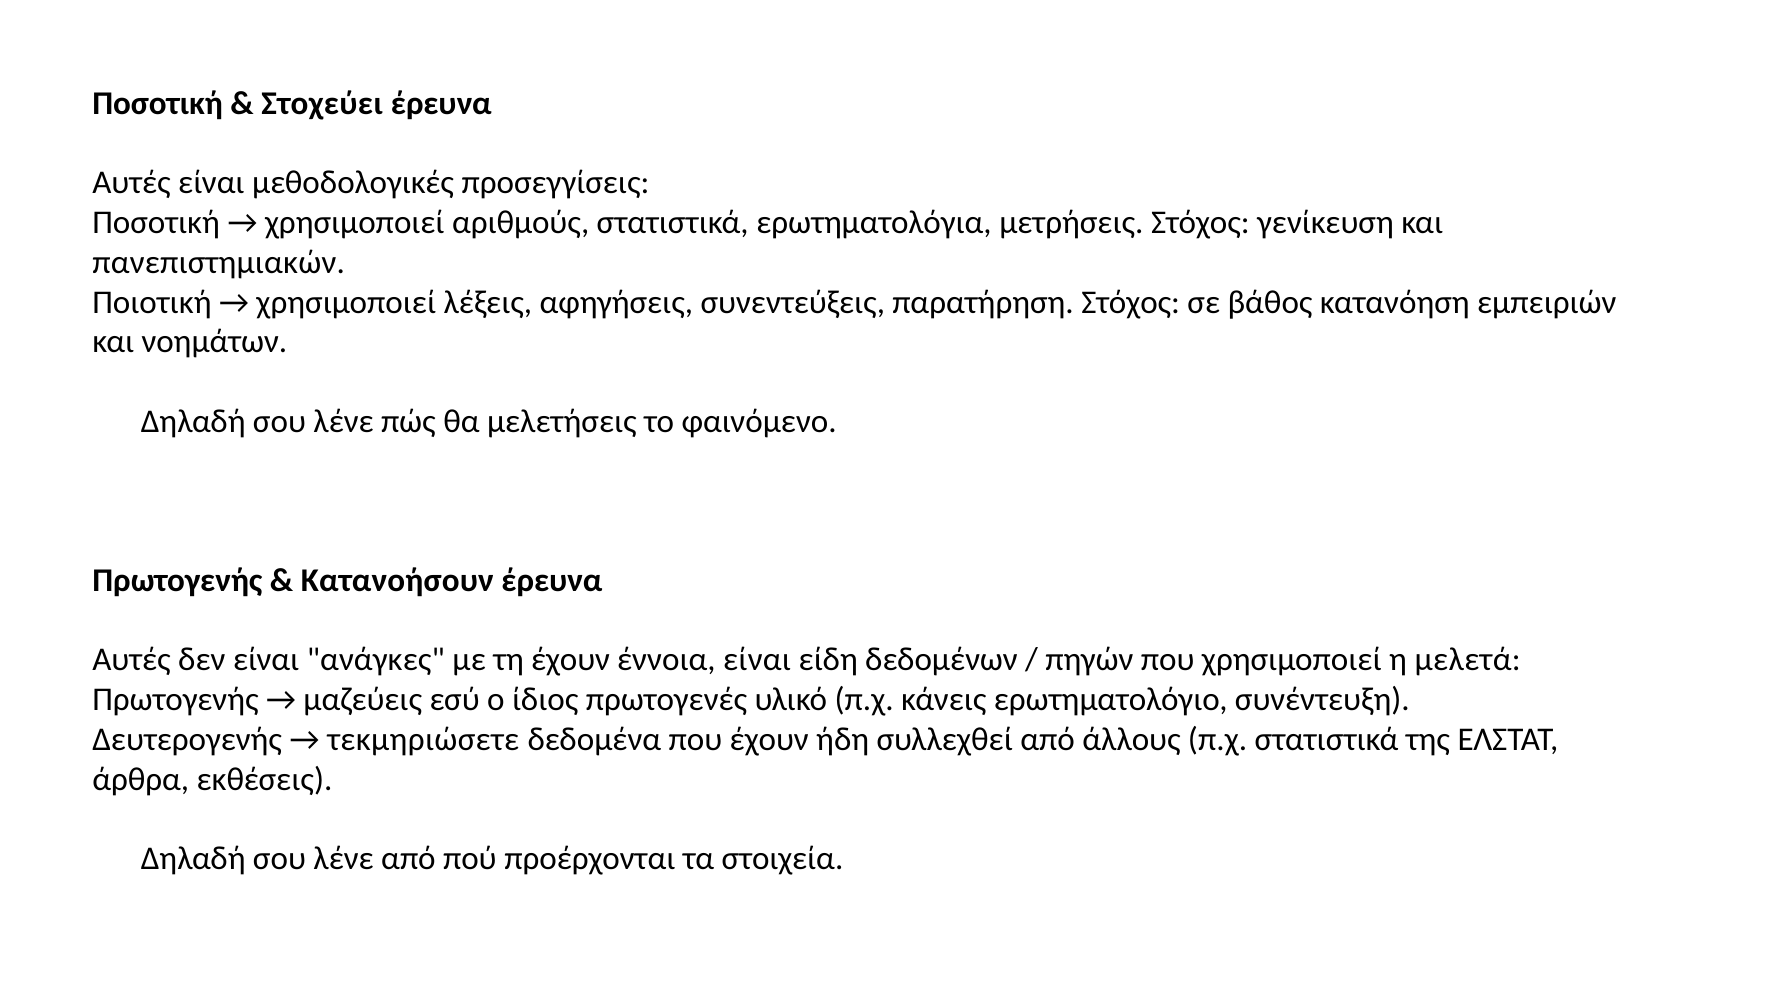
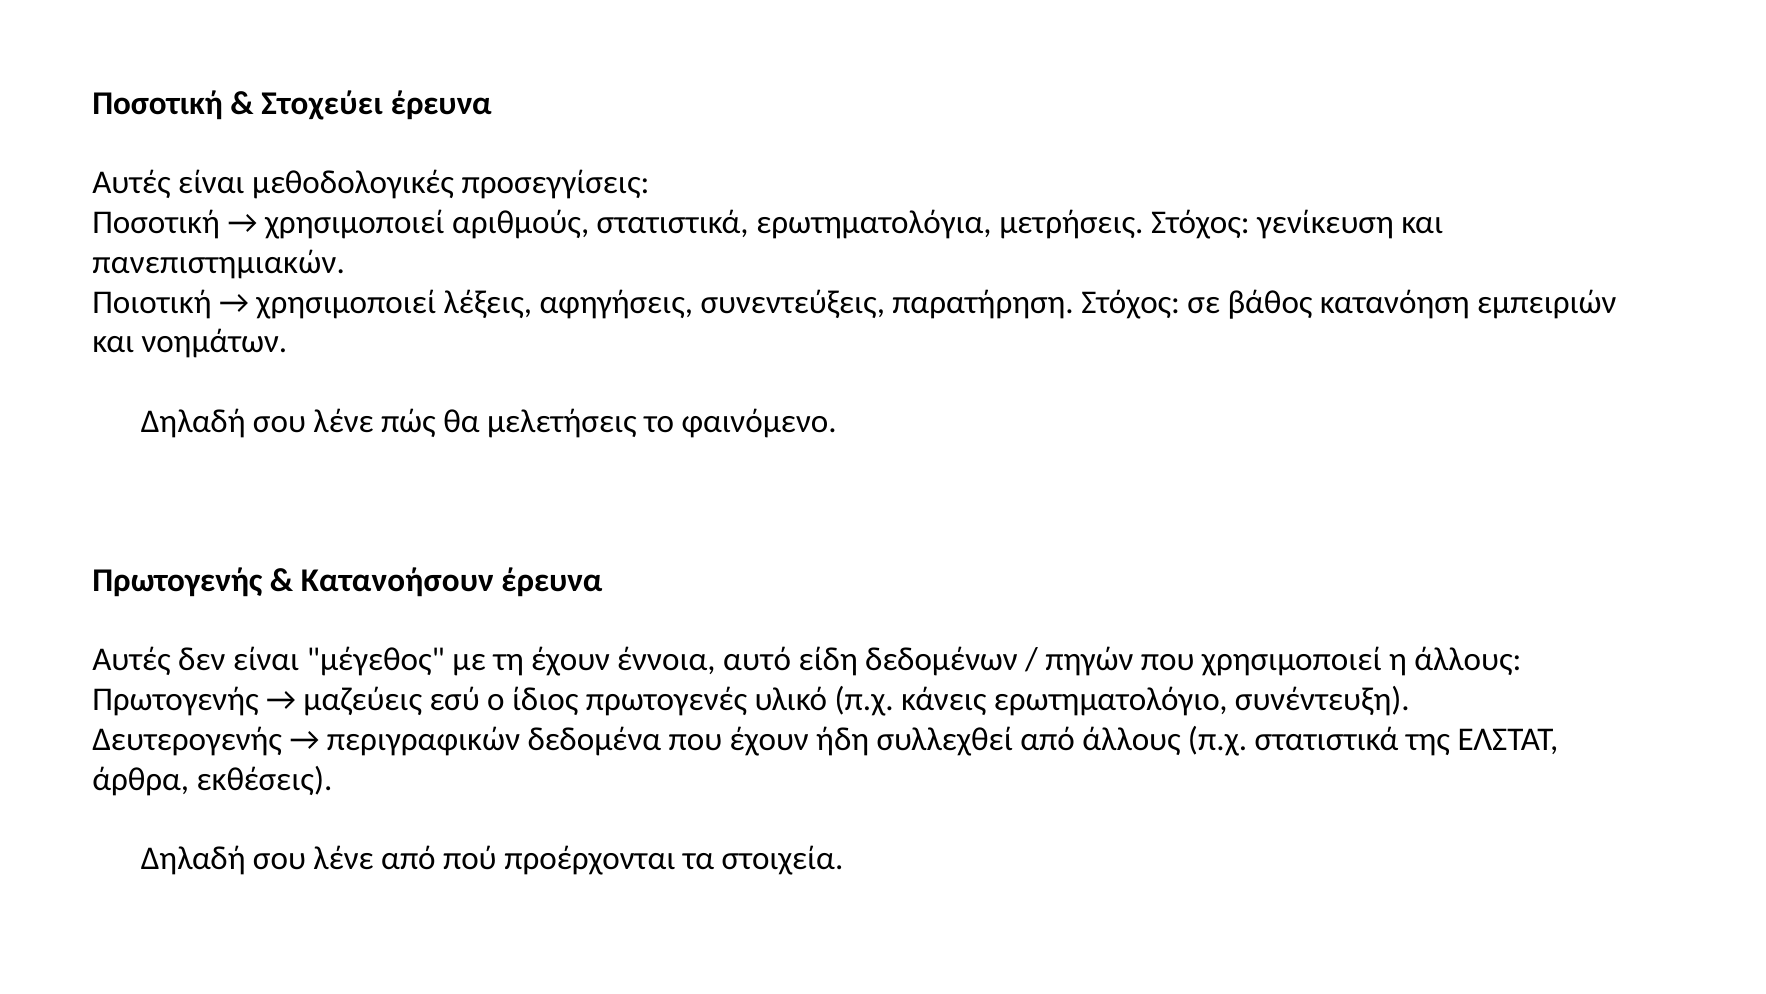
ανάγκες: ανάγκες -> μέγεθος
έννοια είναι: είναι -> αυτό
η μελετά: μελετά -> άλλους
τεκμηριώσετε: τεκμηριώσετε -> περιγραφικών
